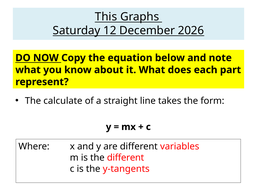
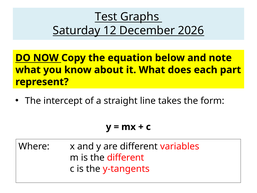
This: This -> Test
calculate: calculate -> intercept
